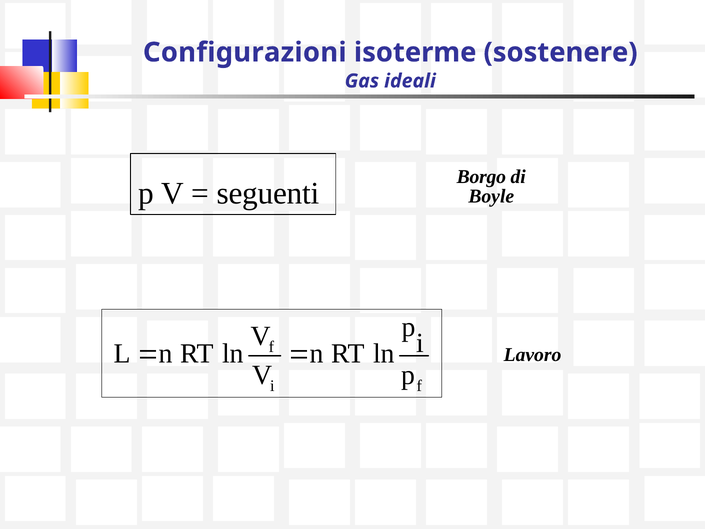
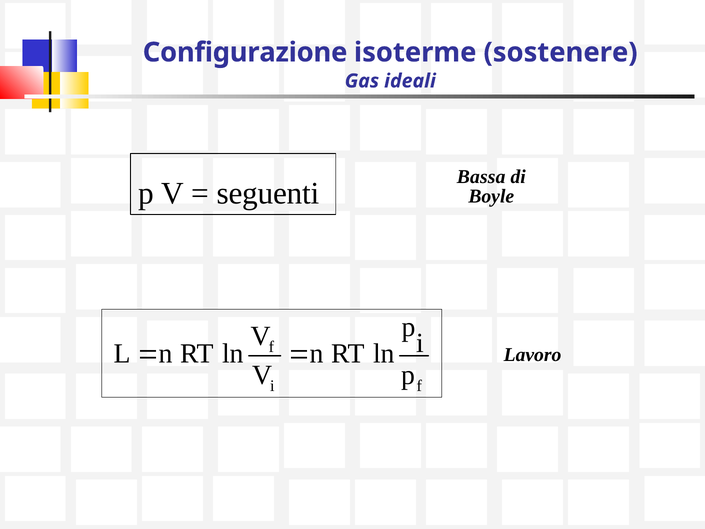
Configurazioni: Configurazioni -> Configurazione
Borgo: Borgo -> Bassa
